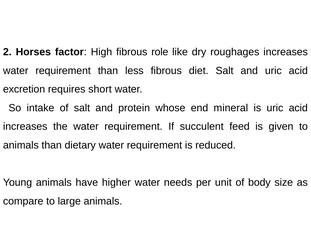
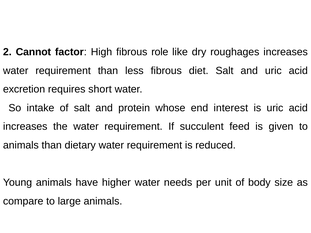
Horses: Horses -> Cannot
mineral: mineral -> interest
